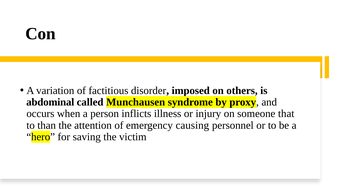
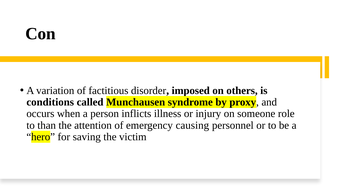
abdominal: abdominal -> conditions
that: that -> role
